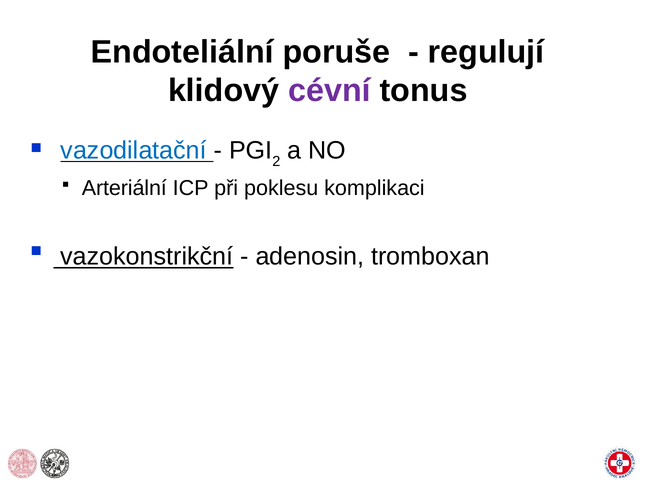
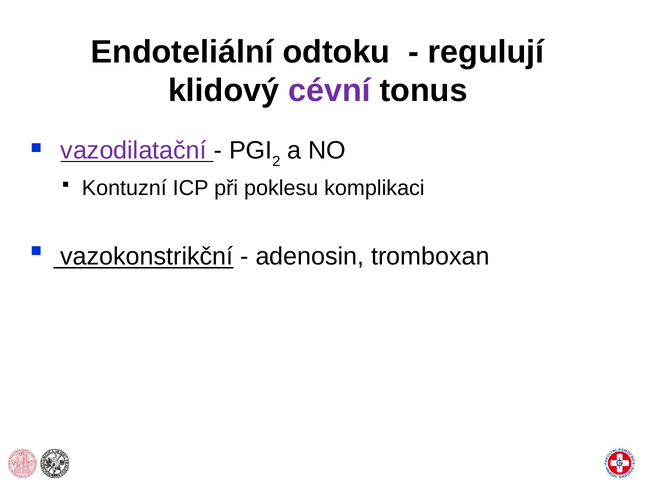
poruše: poruše -> odtoku
vazodilatační colour: blue -> purple
Arteriální: Arteriální -> Kontuzní
